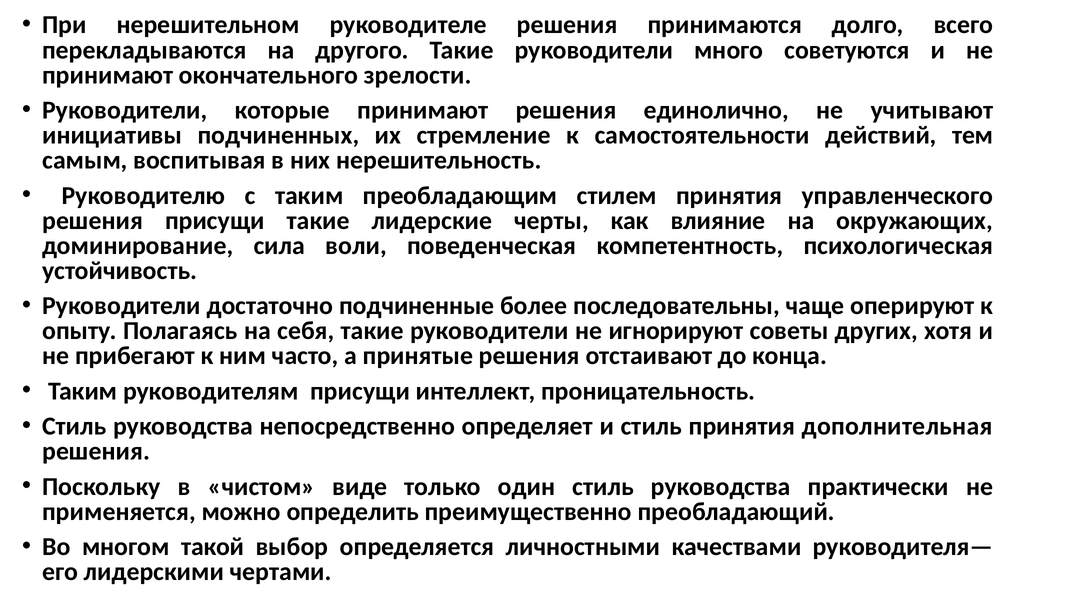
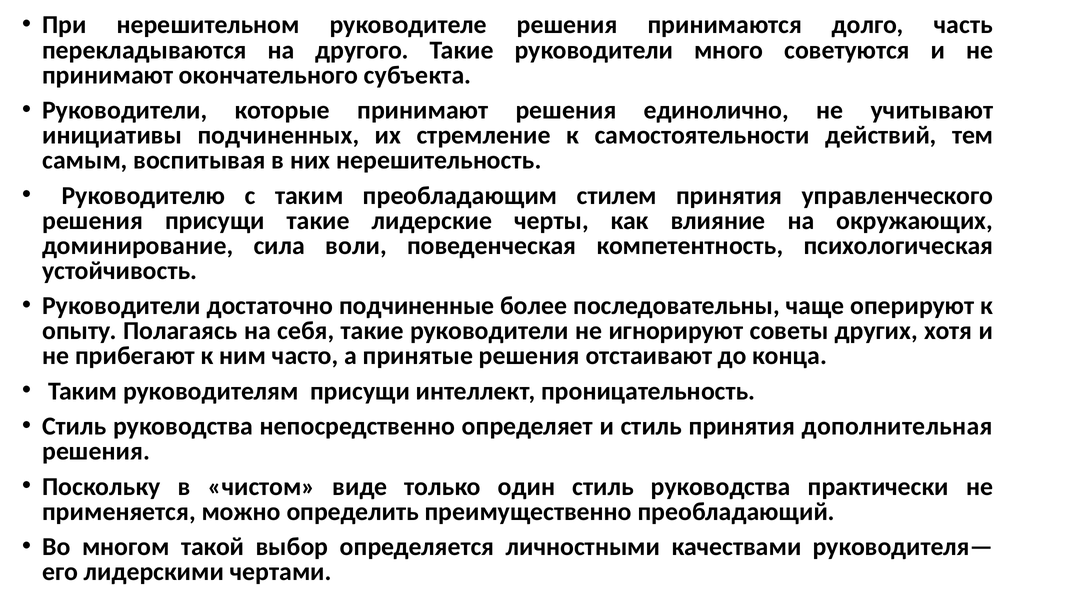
всего: всего -> часть
зрелости: зрелости -> субъекта
